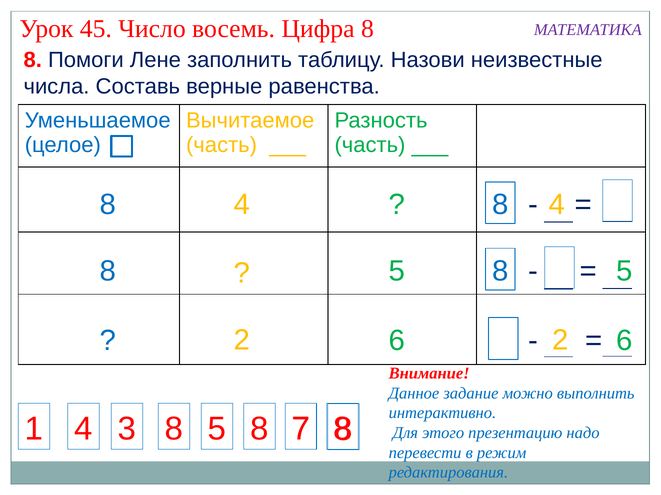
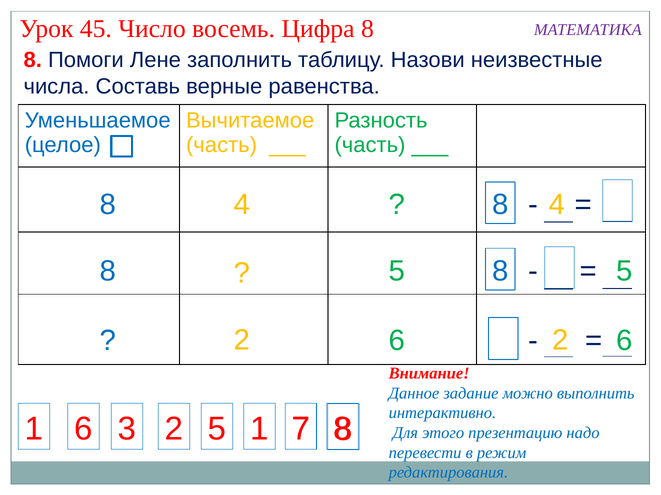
1 4: 4 -> 6
3 8: 8 -> 2
8 at (259, 429): 8 -> 1
